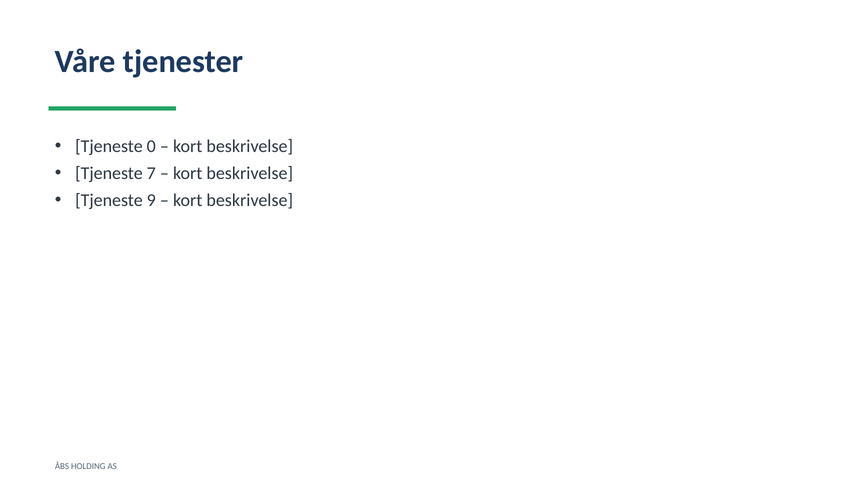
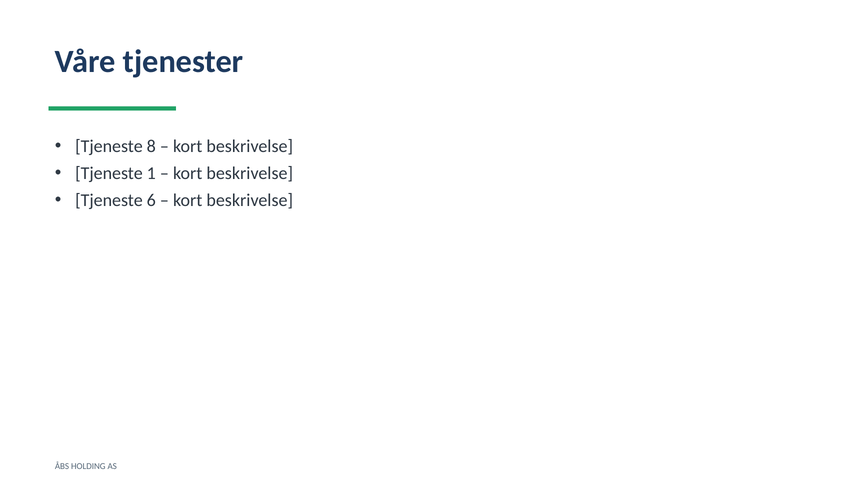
0: 0 -> 8
7: 7 -> 1
9: 9 -> 6
